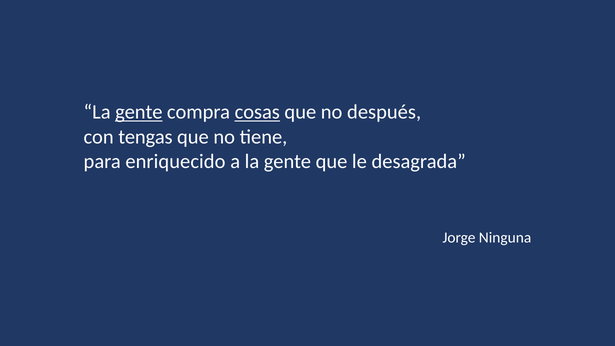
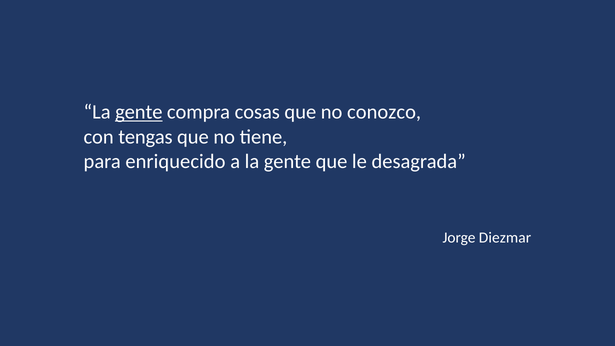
cosas underline: present -> none
después: después -> conozco
Ninguna: Ninguna -> Diezmar
